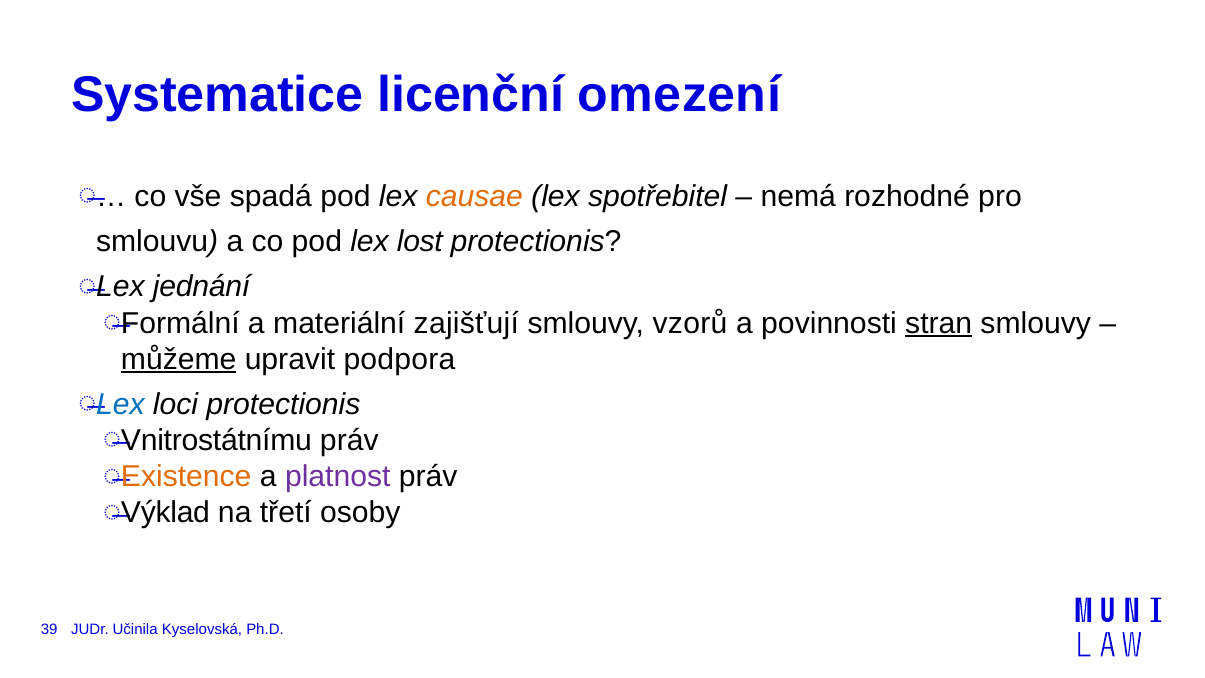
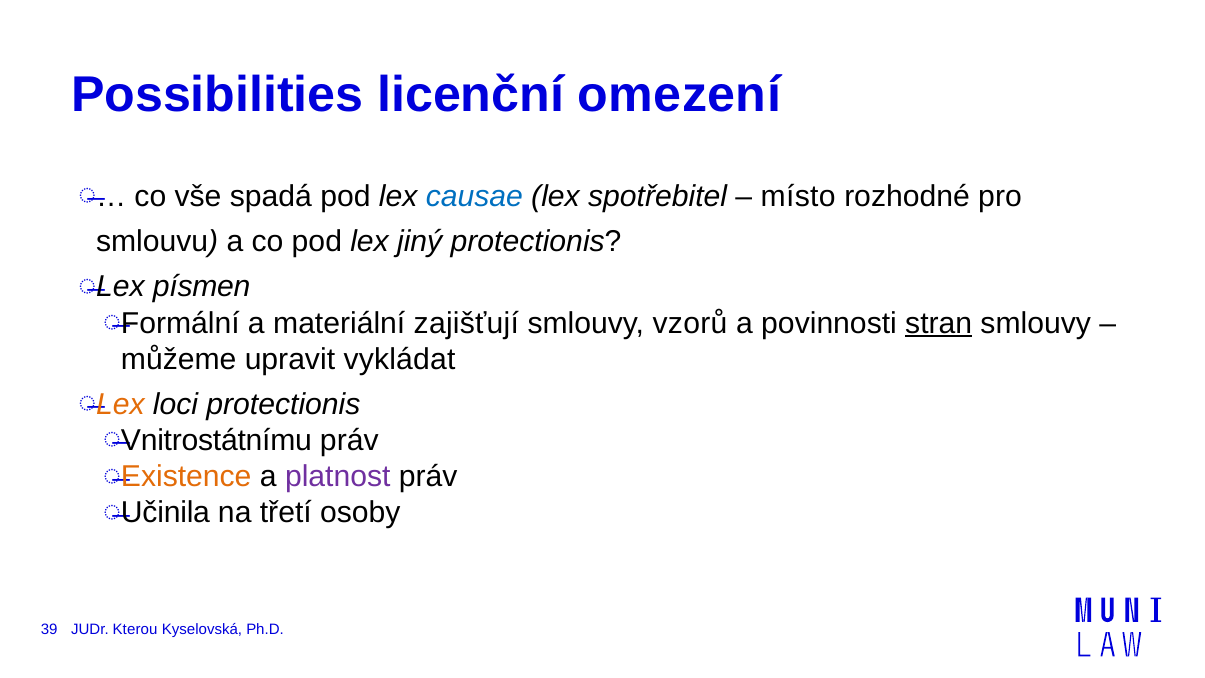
Systematice: Systematice -> Possibilities
causae colour: orange -> blue
nemá: nemá -> místo
lost: lost -> jiný
jednání: jednání -> písmen
můžeme underline: present -> none
podpora: podpora -> vykládat
Lex at (120, 404) colour: blue -> orange
Výklad: Výklad -> Učinila
Učinila: Učinila -> Kterou
